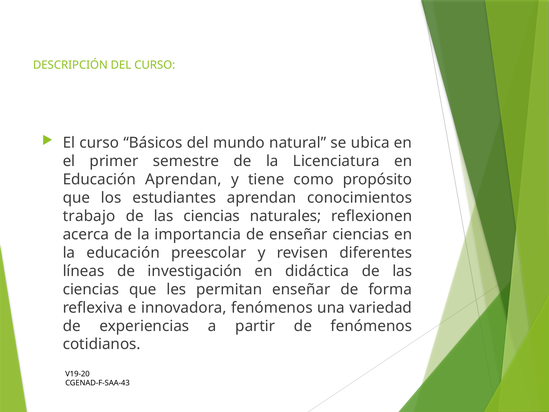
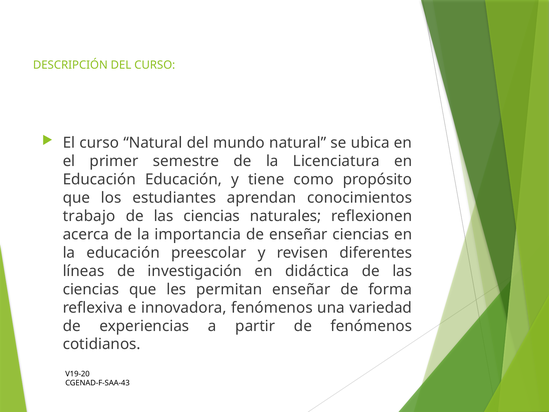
curso Básicos: Básicos -> Natural
Educación Aprendan: Aprendan -> Educación
